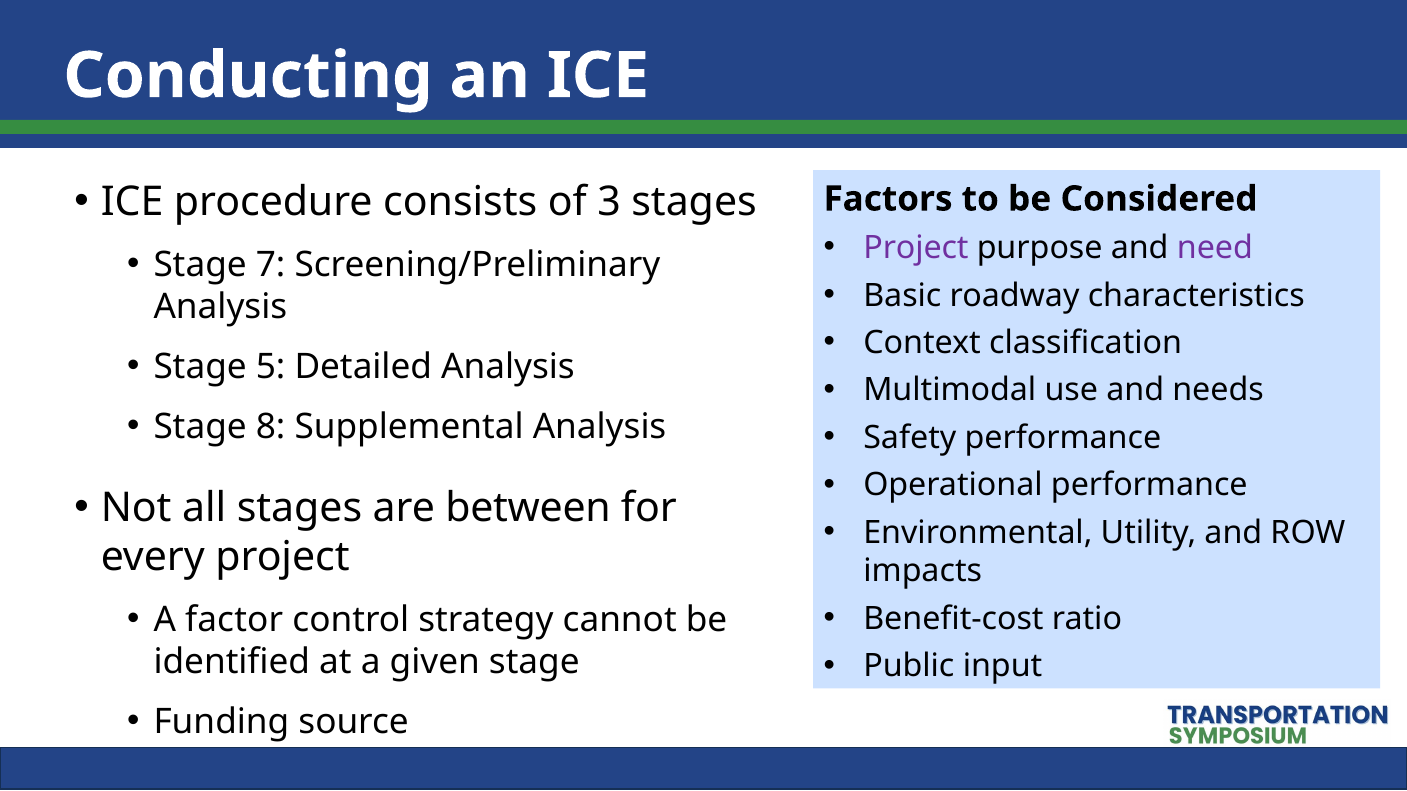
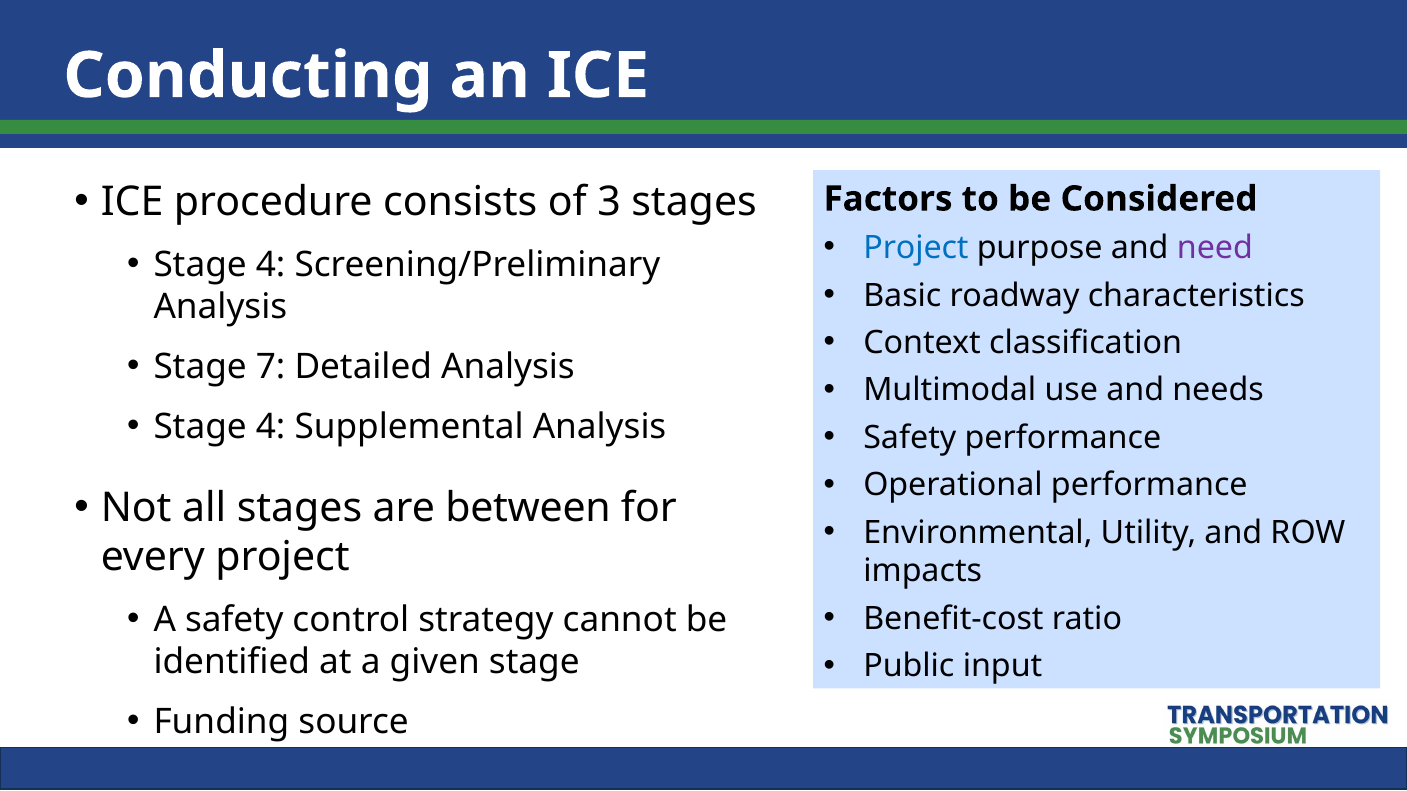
Project at (916, 248) colour: purple -> blue
7 at (271, 265): 7 -> 4
5: 5 -> 7
8 at (271, 427): 8 -> 4
A factor: factor -> safety
